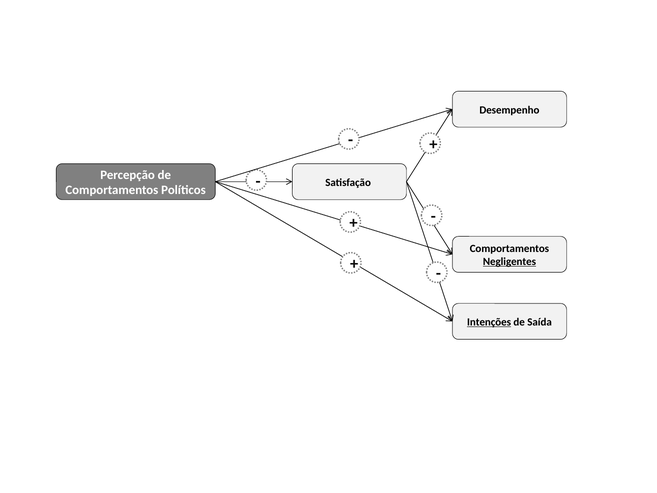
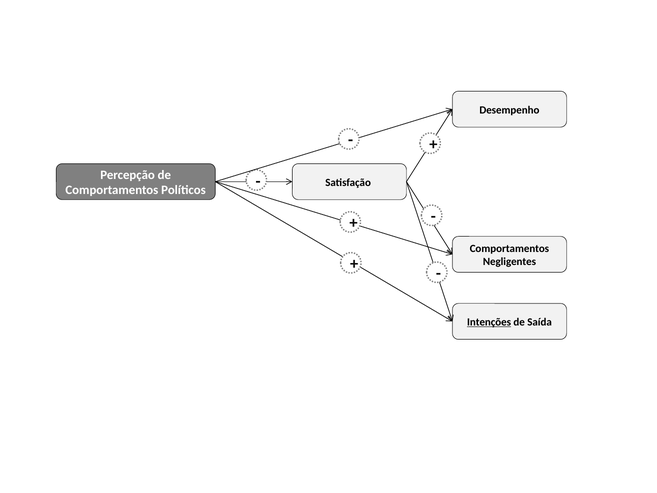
Negligentes underline: present -> none
